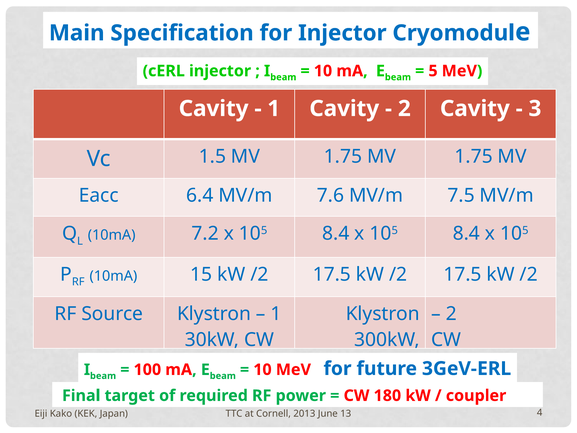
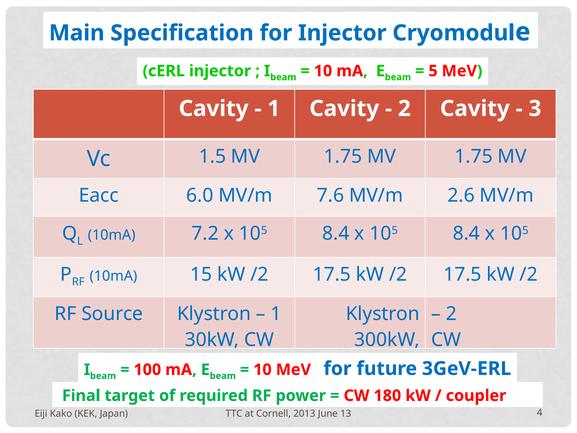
6.4: 6.4 -> 6.0
7.5: 7.5 -> 2.6
